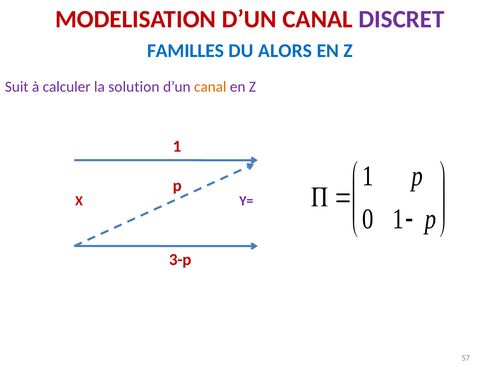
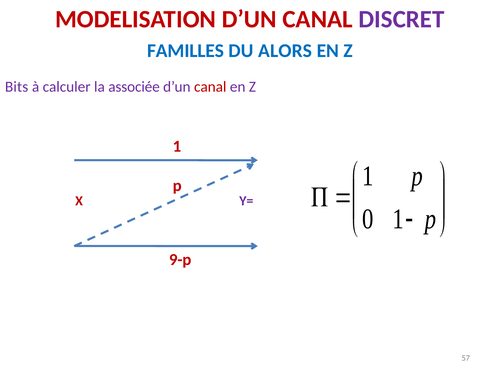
Suit: Suit -> Bits
solution: solution -> associée
canal at (210, 87) colour: orange -> red
3-p: 3-p -> 9-p
